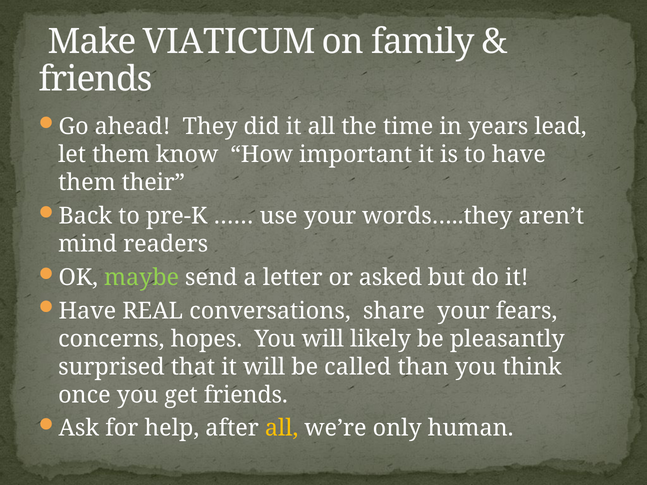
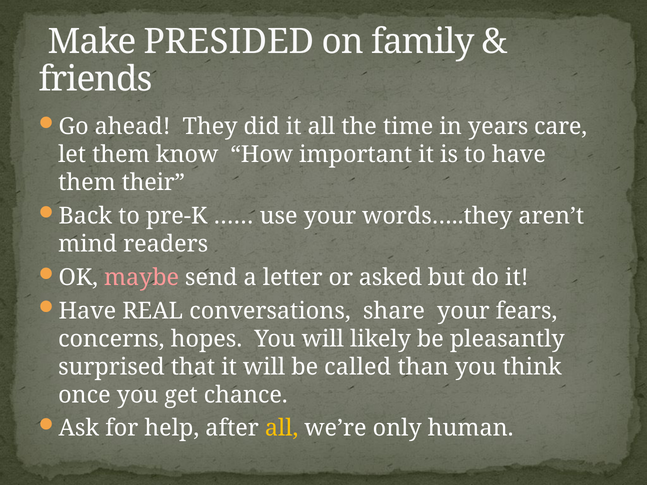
VIATICUM: VIATICUM -> PRESIDED
lead: lead -> care
maybe colour: light green -> pink
get friends: friends -> chance
